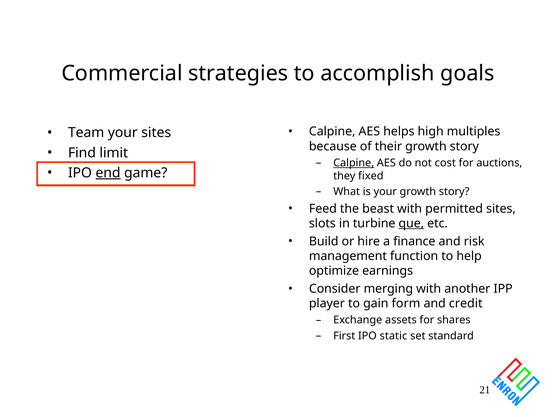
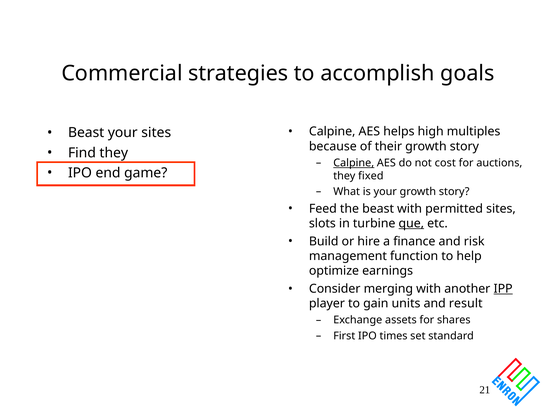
Team at (86, 133): Team -> Beast
Find limit: limit -> they
end underline: present -> none
IPP underline: none -> present
form: form -> units
credit: credit -> result
static: static -> times
